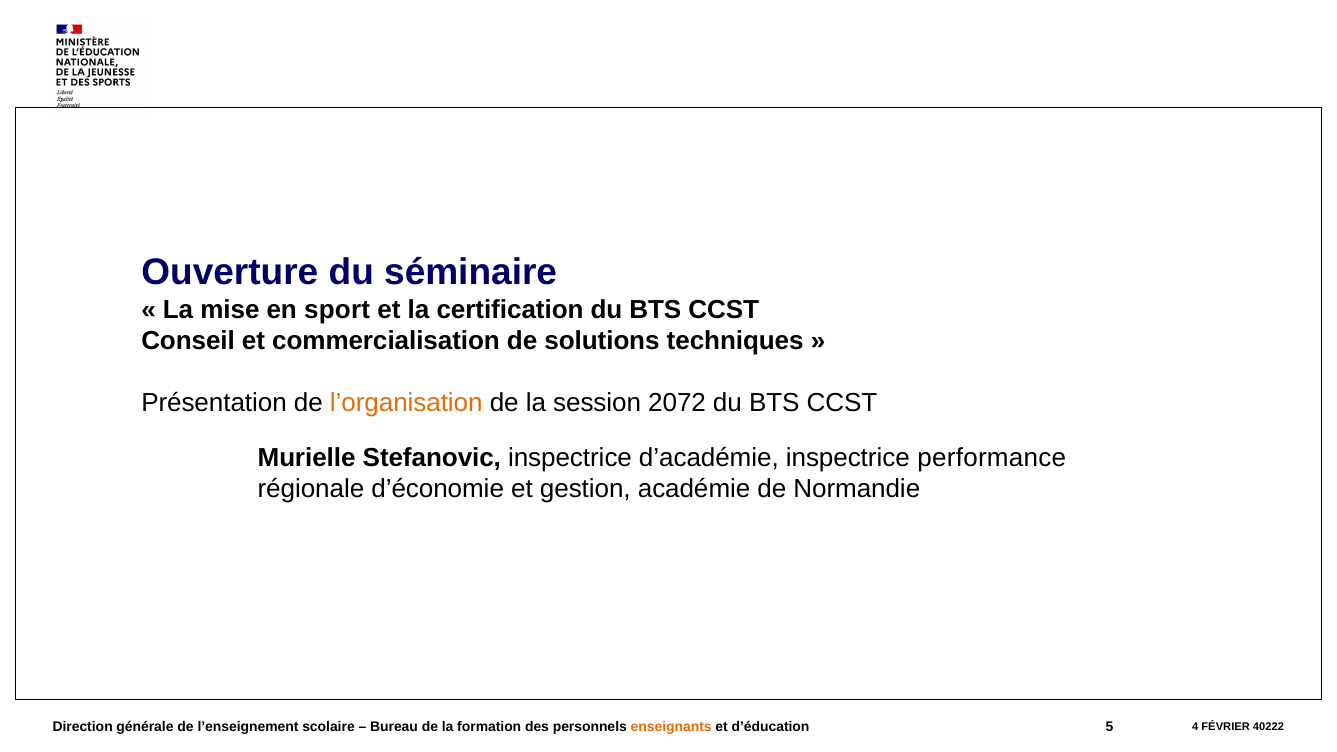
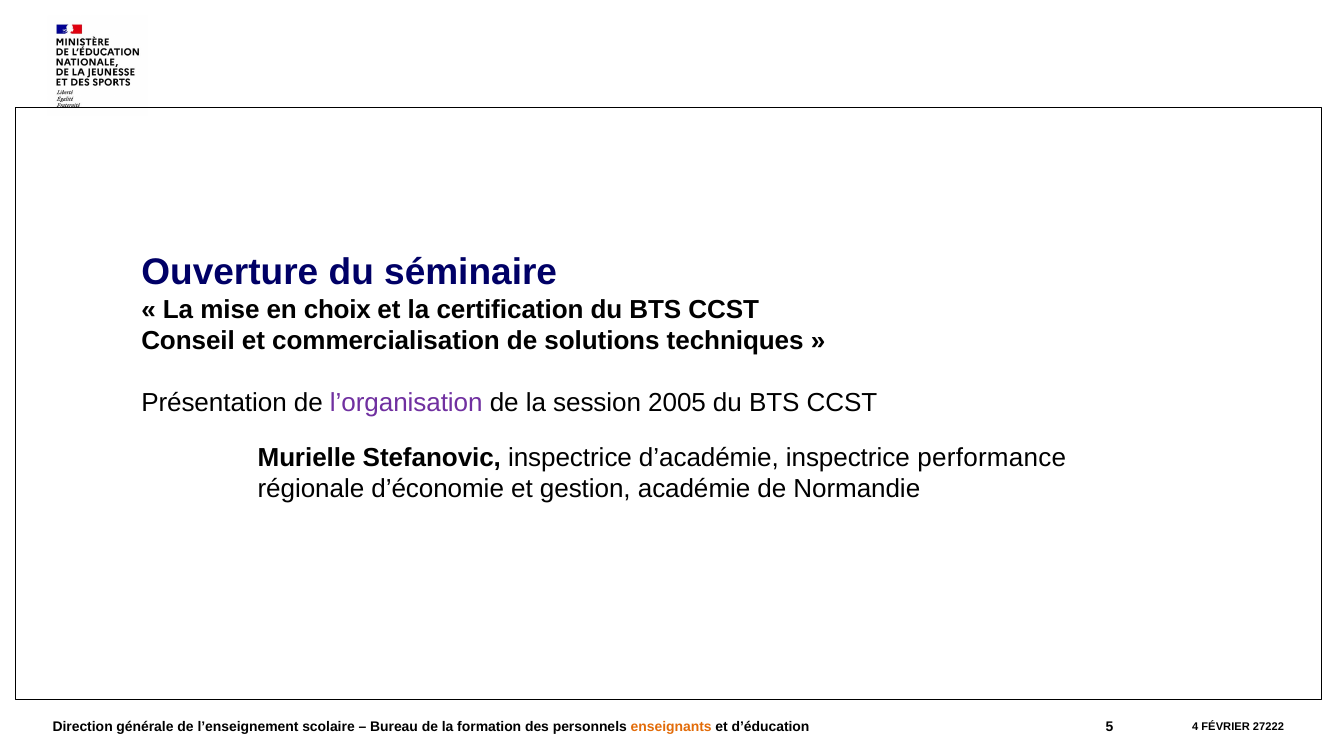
sport: sport -> choix
l’organisation colour: orange -> purple
2072: 2072 -> 2005
40222: 40222 -> 27222
